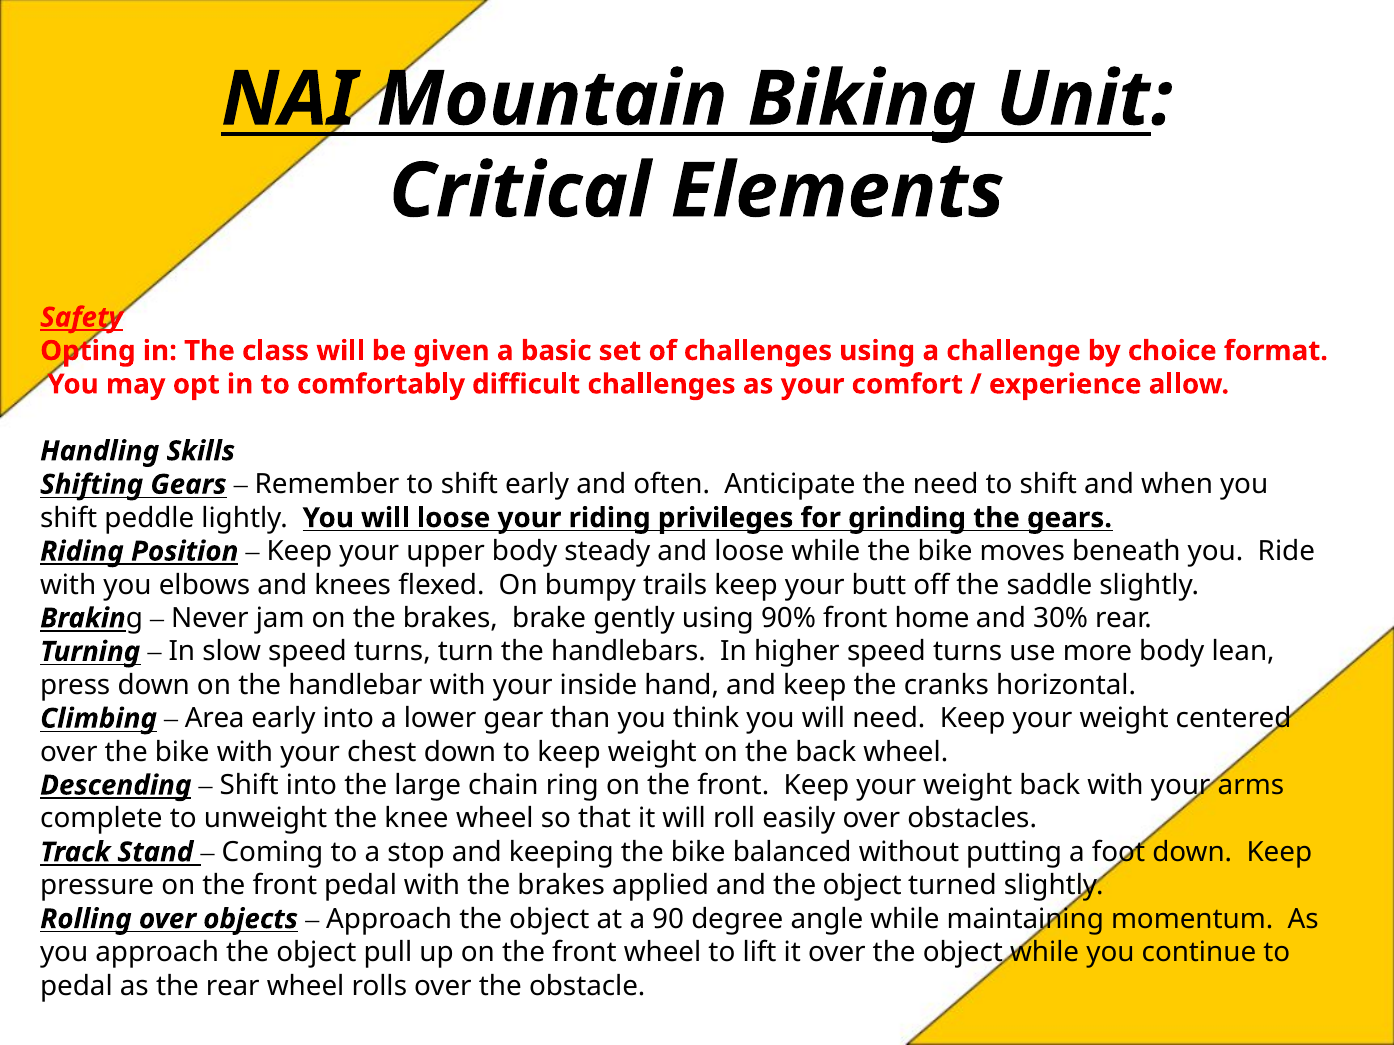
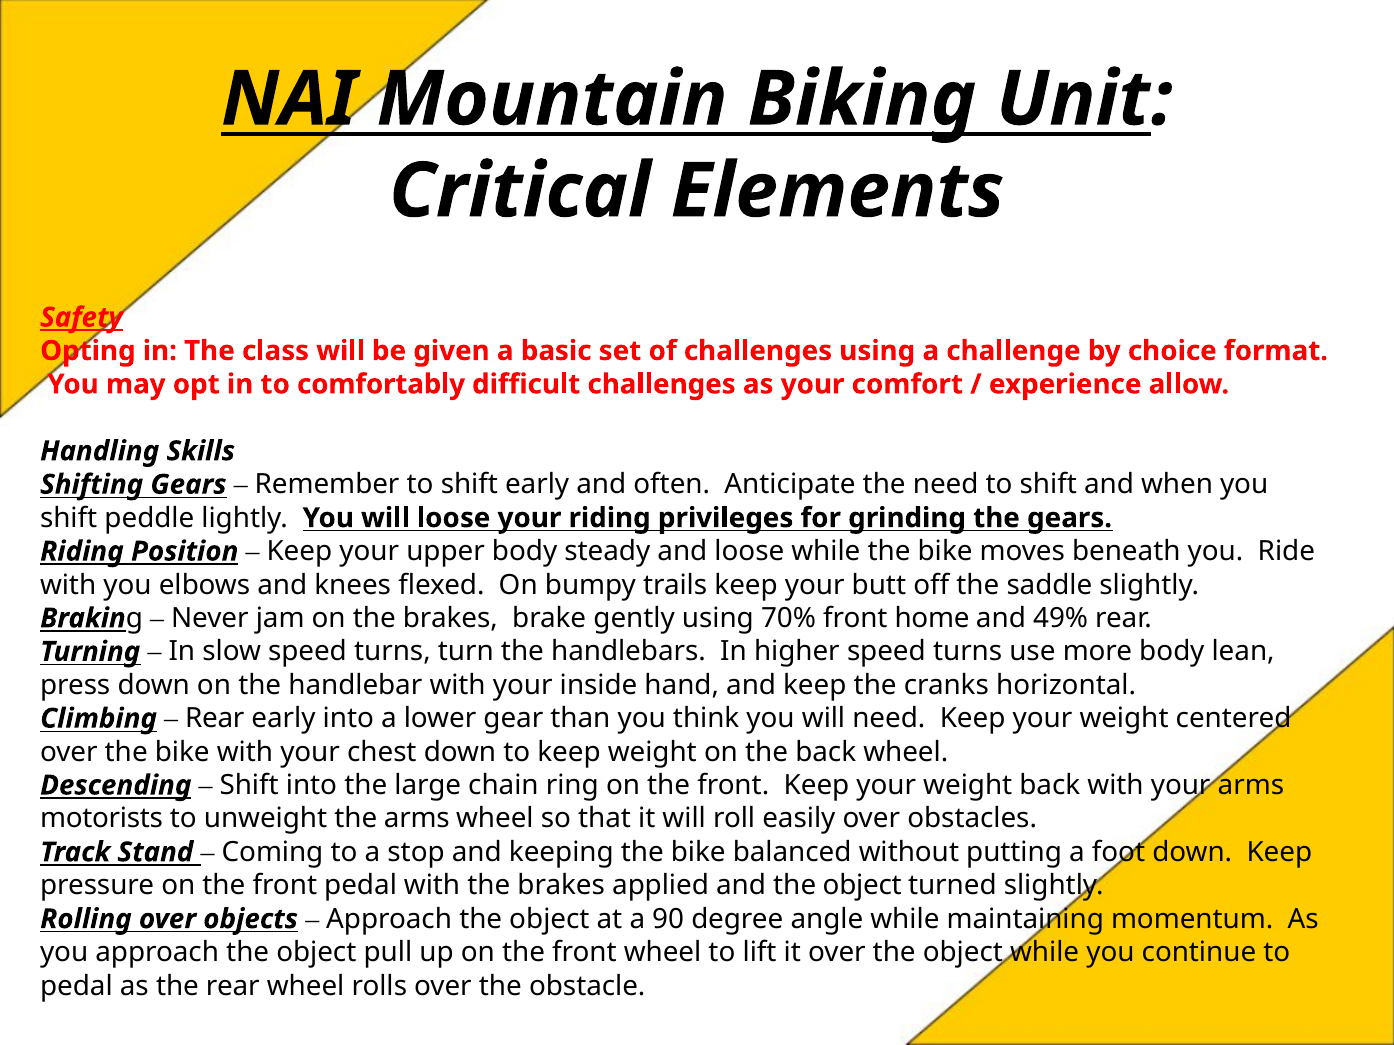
90%: 90% -> 70%
30%: 30% -> 49%
Area at (215, 719): Area -> Rear
complete: complete -> motorists
the knee: knee -> arms
